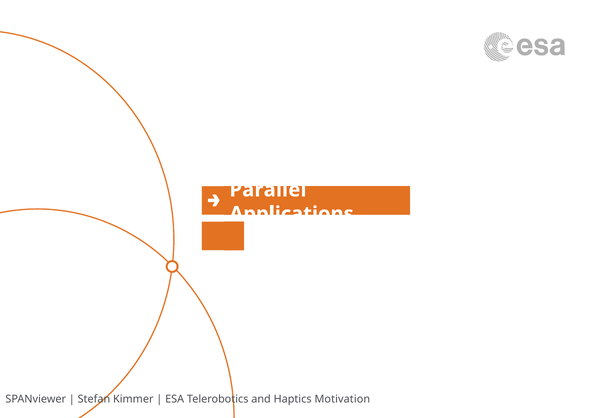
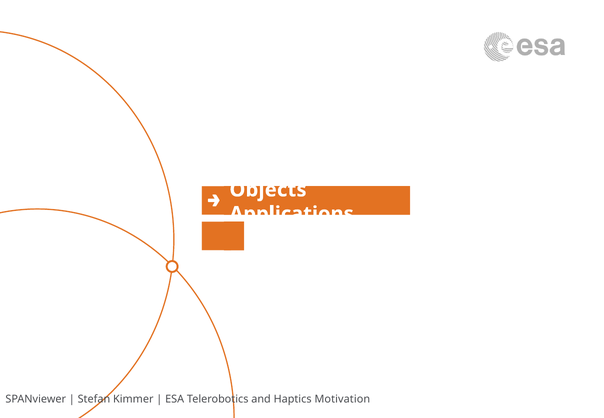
Parallel: Parallel -> Objects
